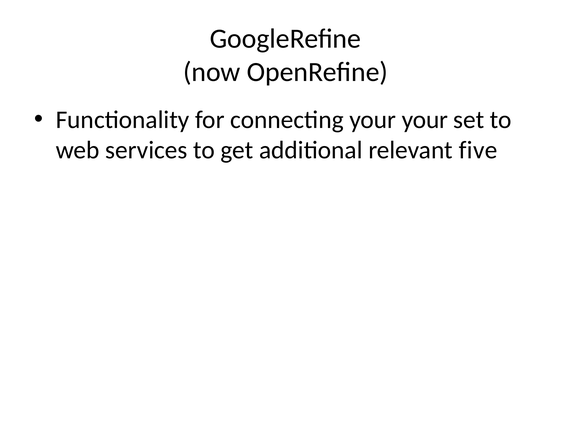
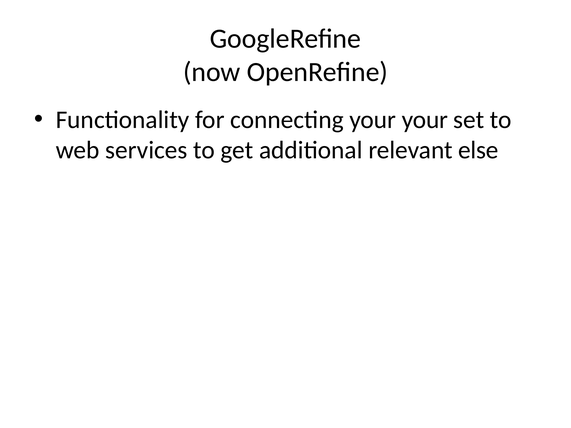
five: five -> else
